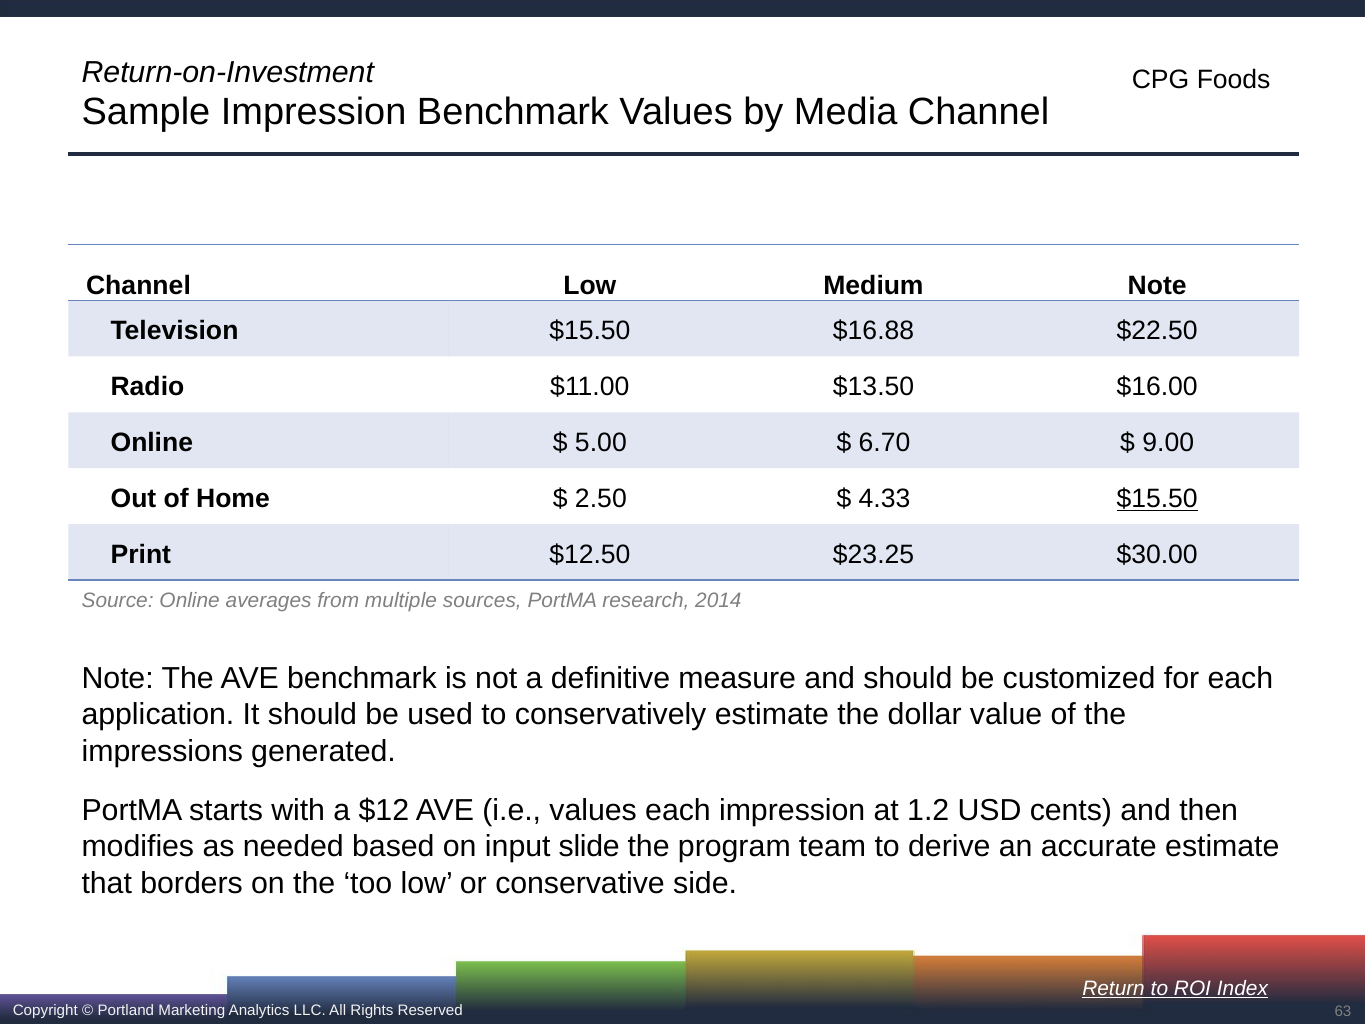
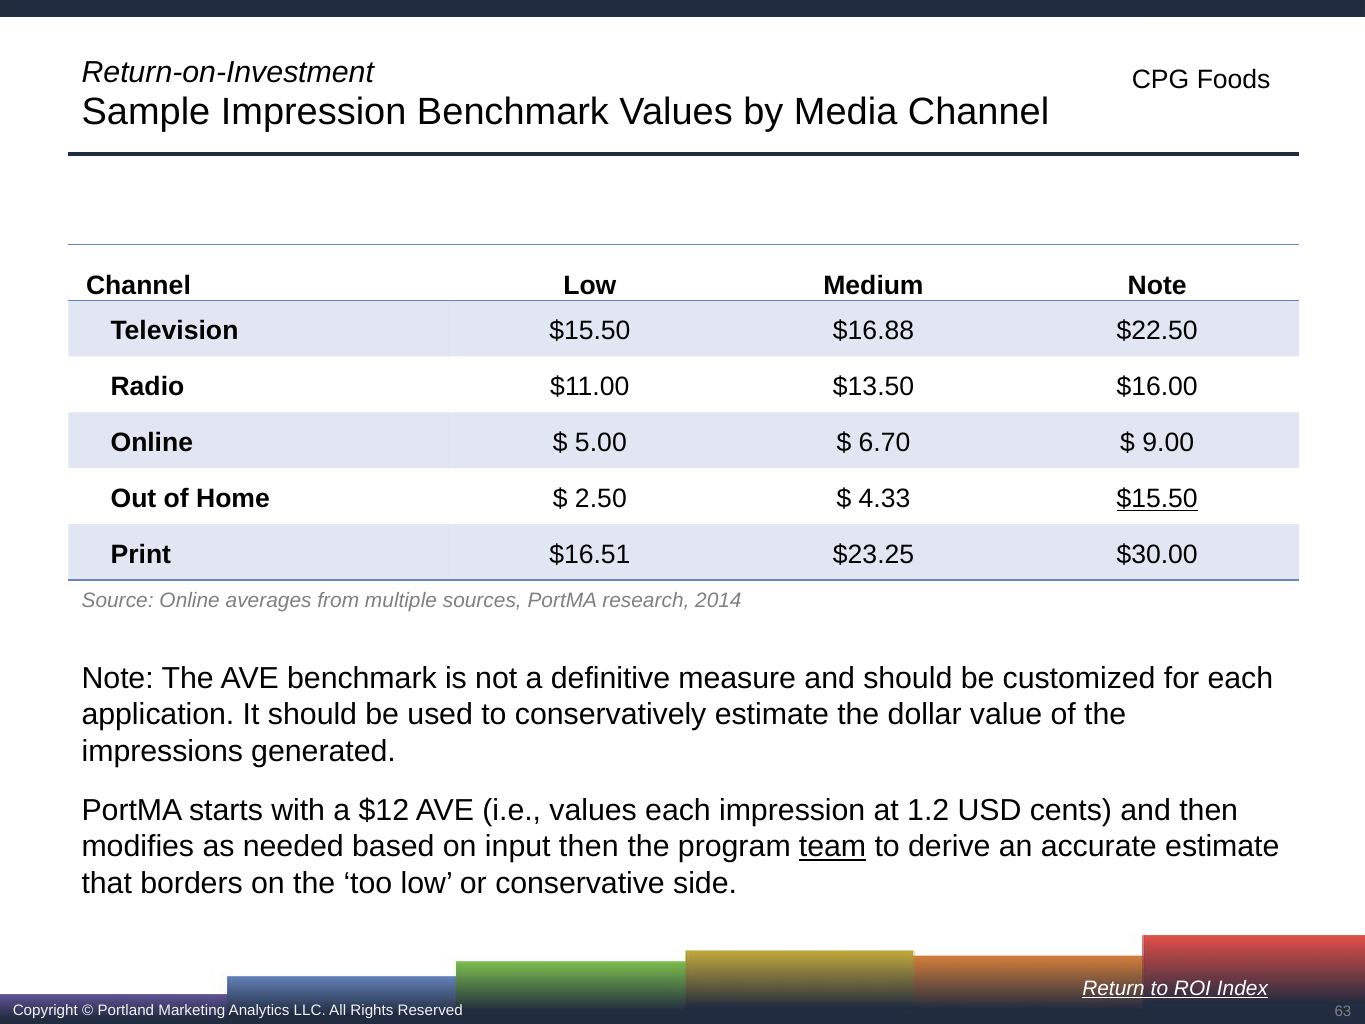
$12.50: $12.50 -> $16.51
input slide: slide -> then
team underline: none -> present
